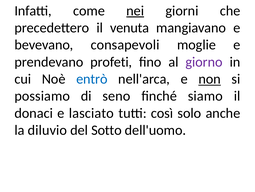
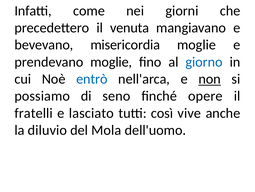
nei underline: present -> none
consapevoli: consapevoli -> misericordia
prendevano profeti: profeti -> moglie
giorno colour: purple -> blue
siamo: siamo -> opere
donaci: donaci -> fratelli
solo: solo -> vive
Sotto: Sotto -> Mola
